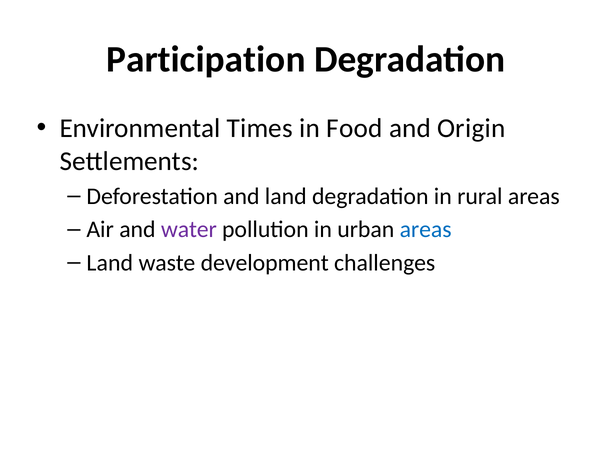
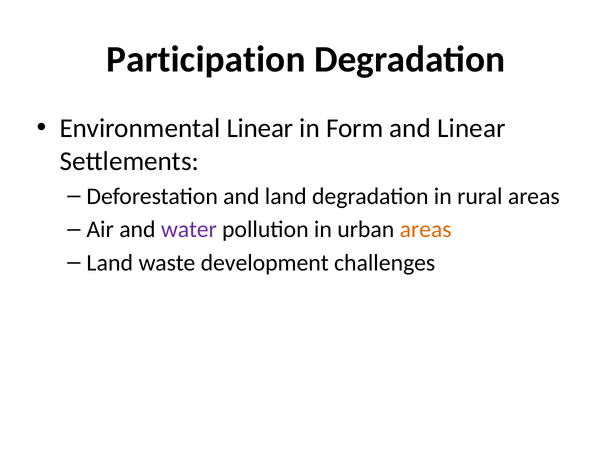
Environmental Times: Times -> Linear
Food: Food -> Form
and Origin: Origin -> Linear
areas at (426, 230) colour: blue -> orange
